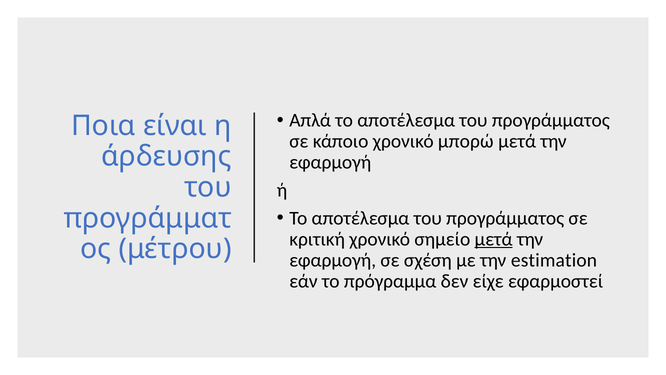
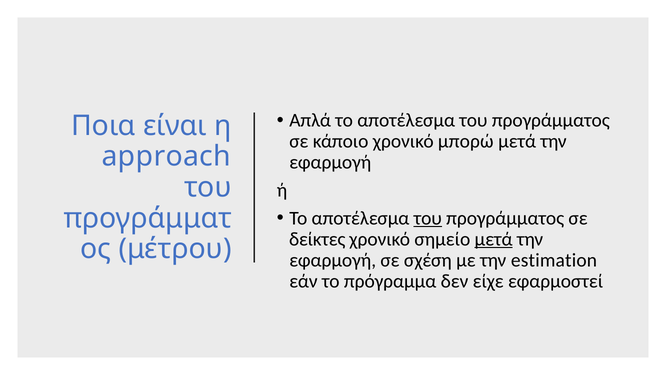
άρδευσης: άρδευσης -> approach
του at (428, 218) underline: none -> present
κριτική: κριτική -> δείκτες
